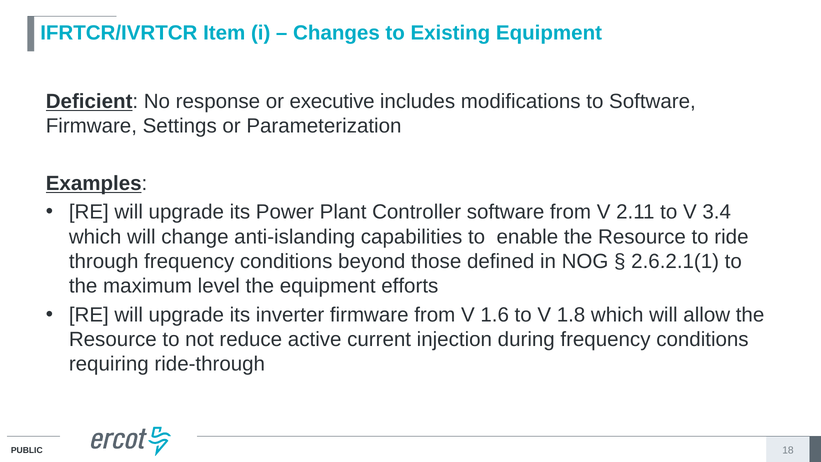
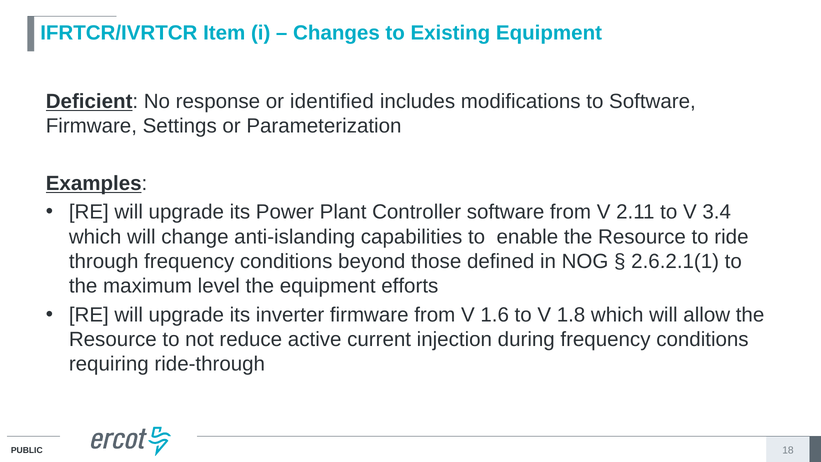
executive: executive -> identified
